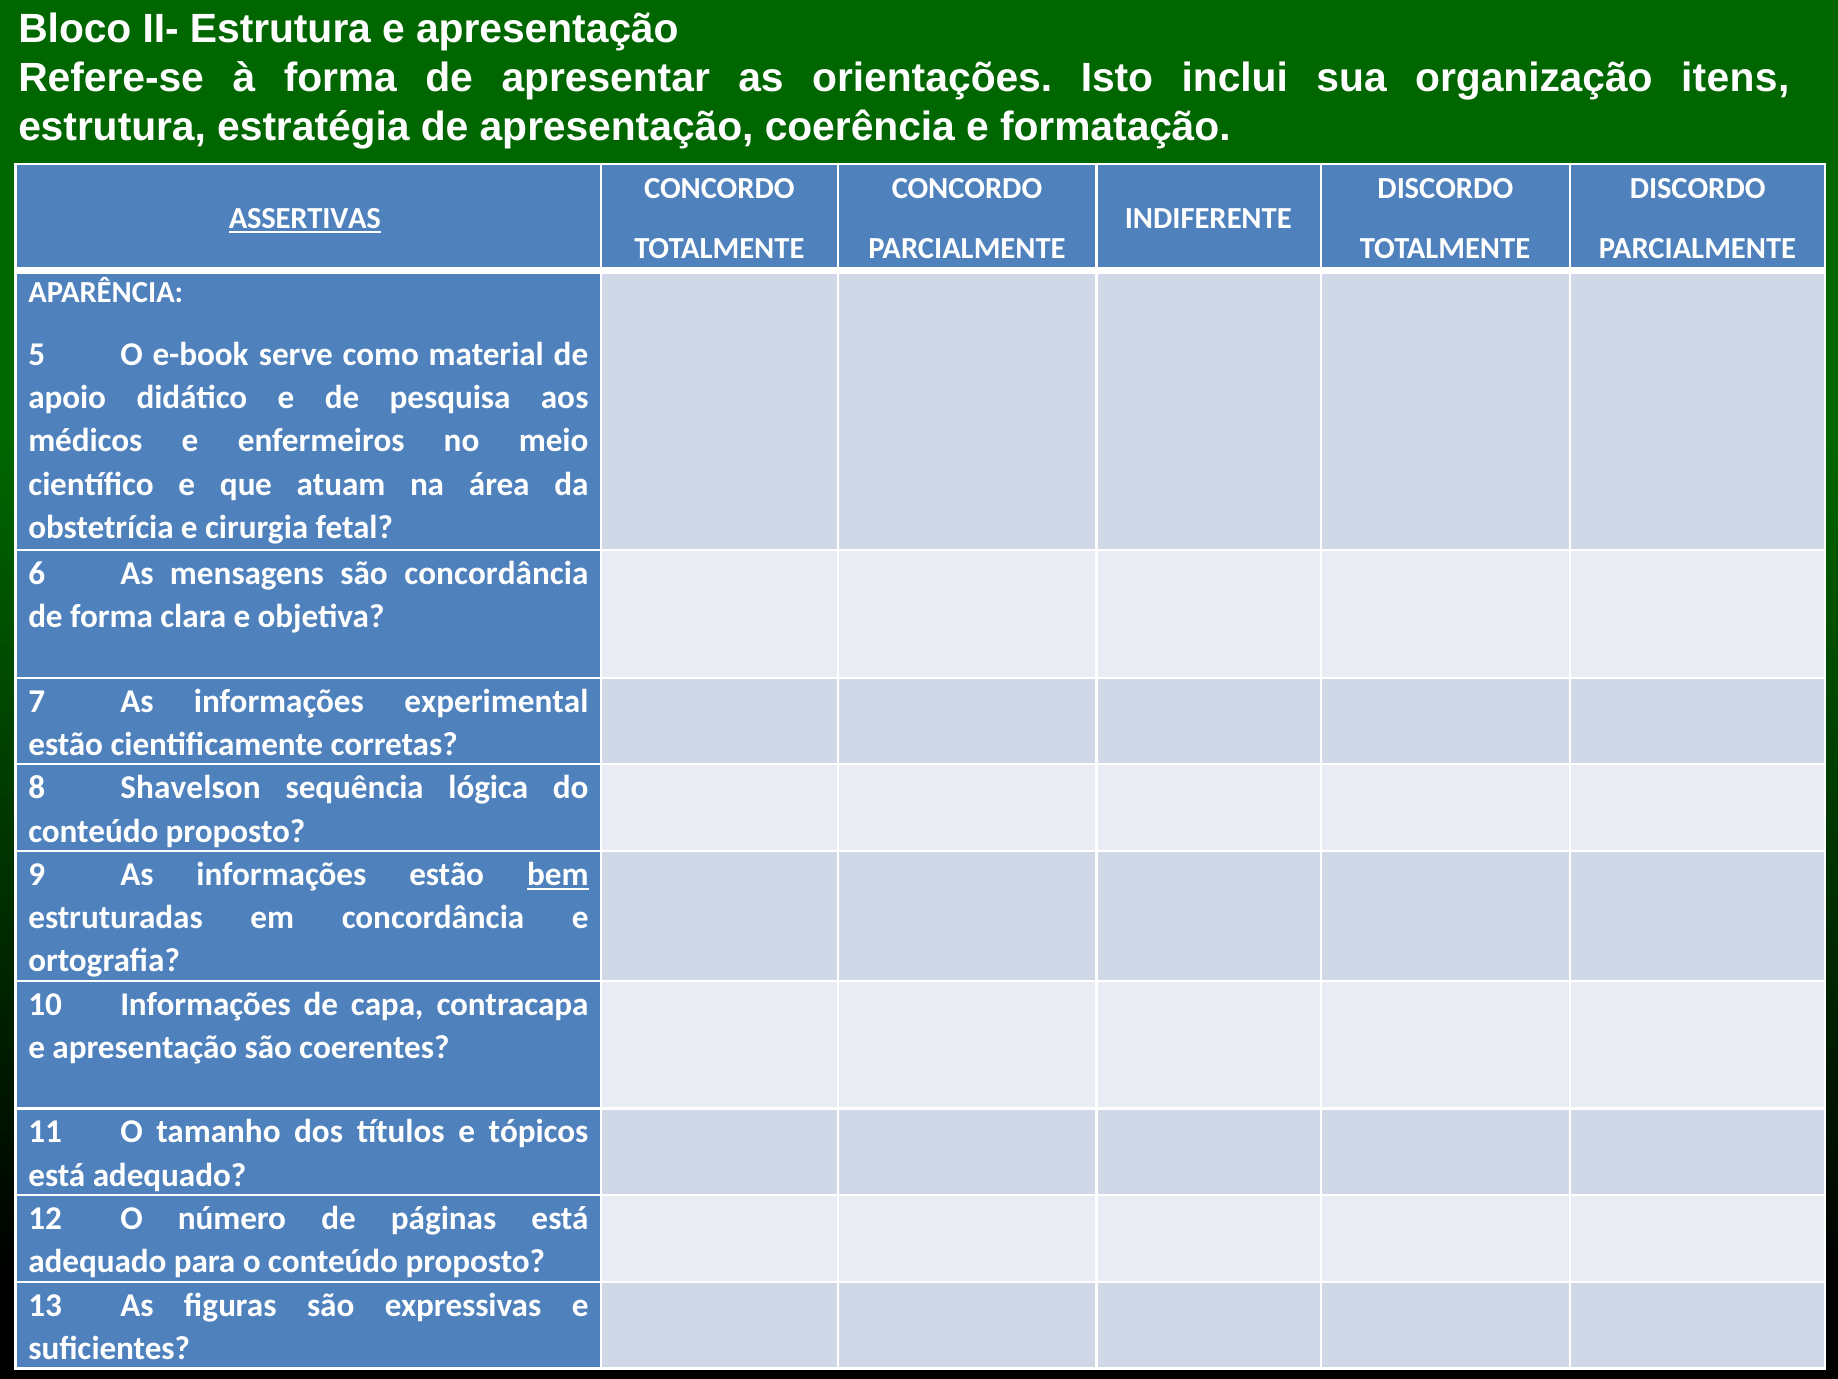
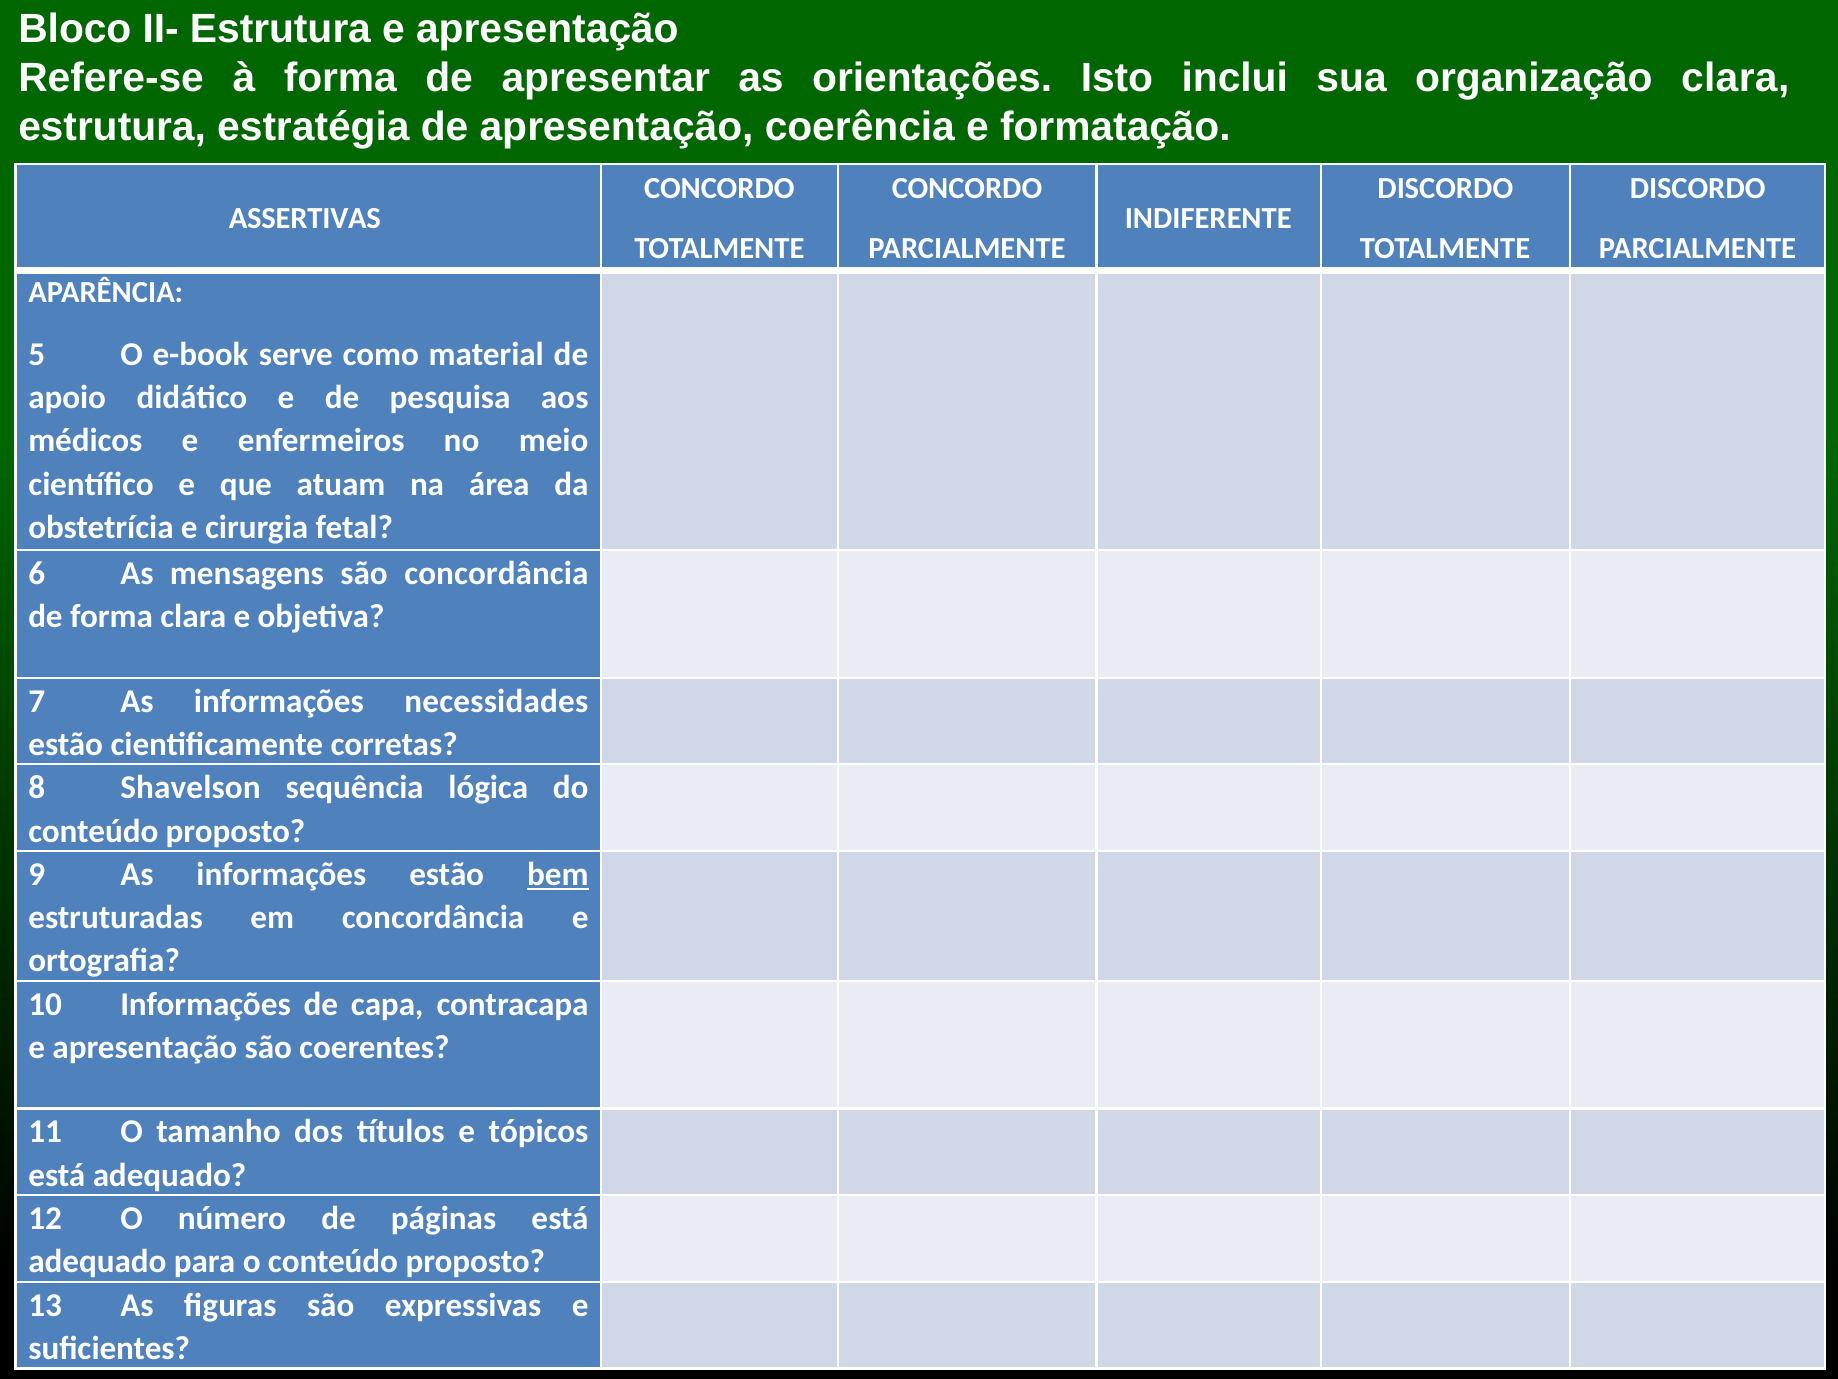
organização itens: itens -> clara
ASSERTIVAS underline: present -> none
experimental: experimental -> necessidades
